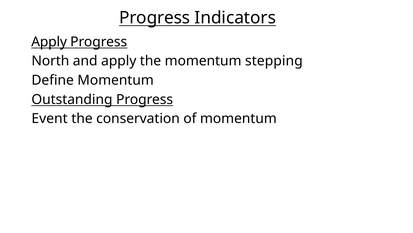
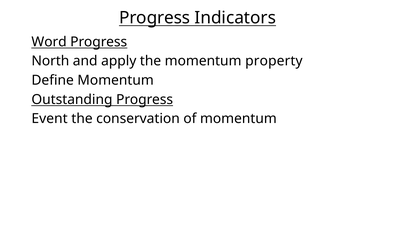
Apply at (49, 42): Apply -> Word
stepping: stepping -> property
